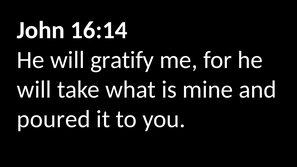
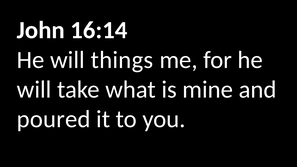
gratify: gratify -> things
